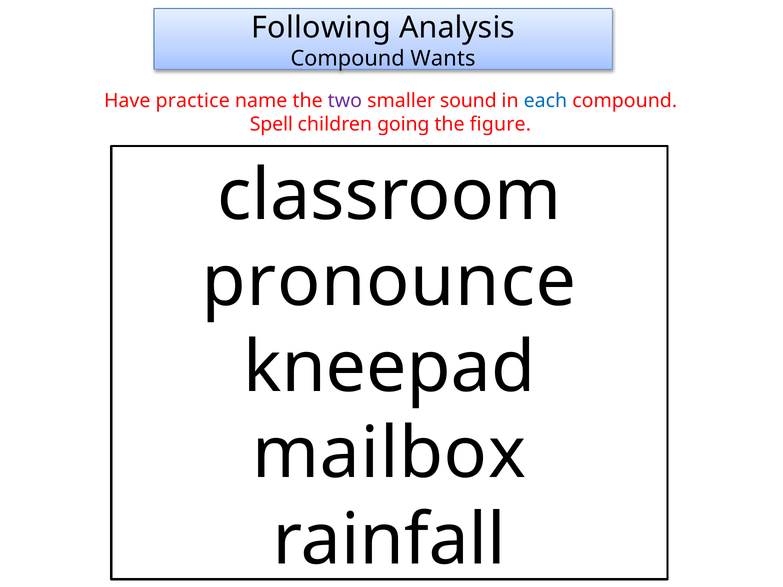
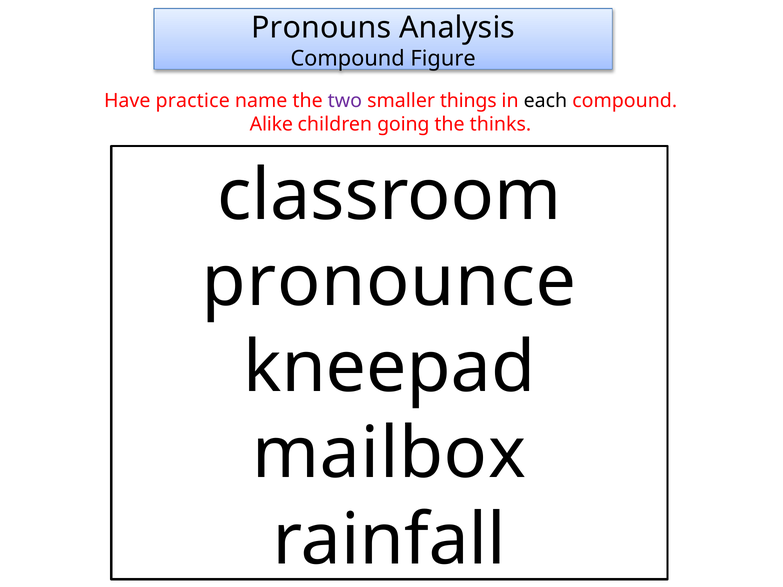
Following: Following -> Pronouns
Wants: Wants -> Figure
sound: sound -> things
each colour: blue -> black
Spell: Spell -> Alike
figure: figure -> thinks
